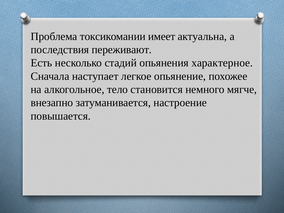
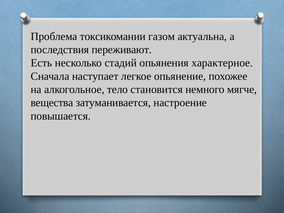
имеет: имеет -> газом
внезапно: внезапно -> вещества
